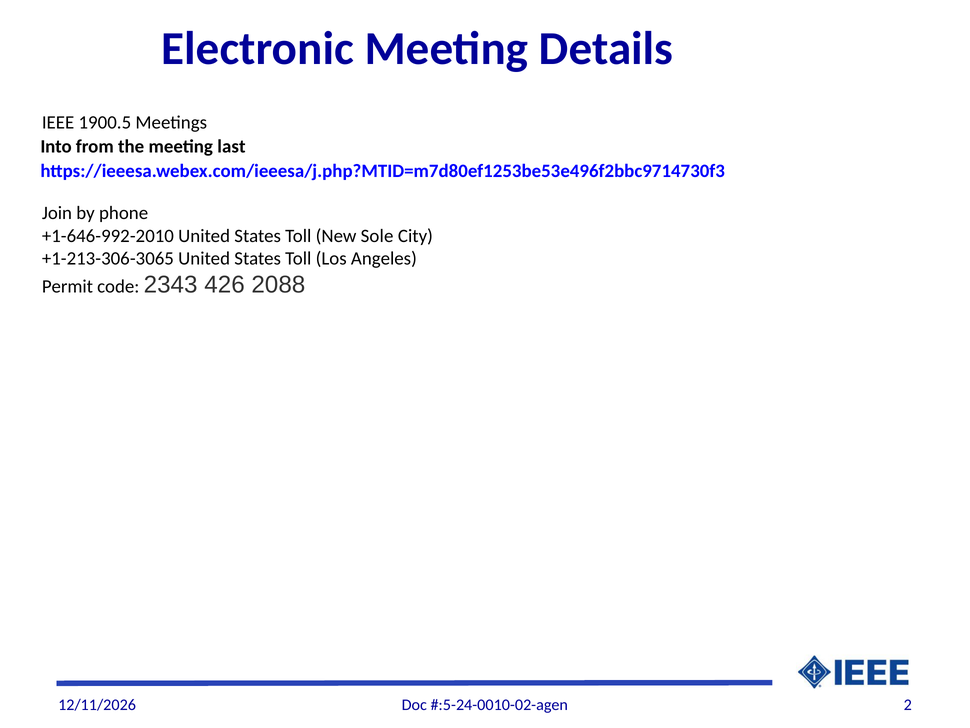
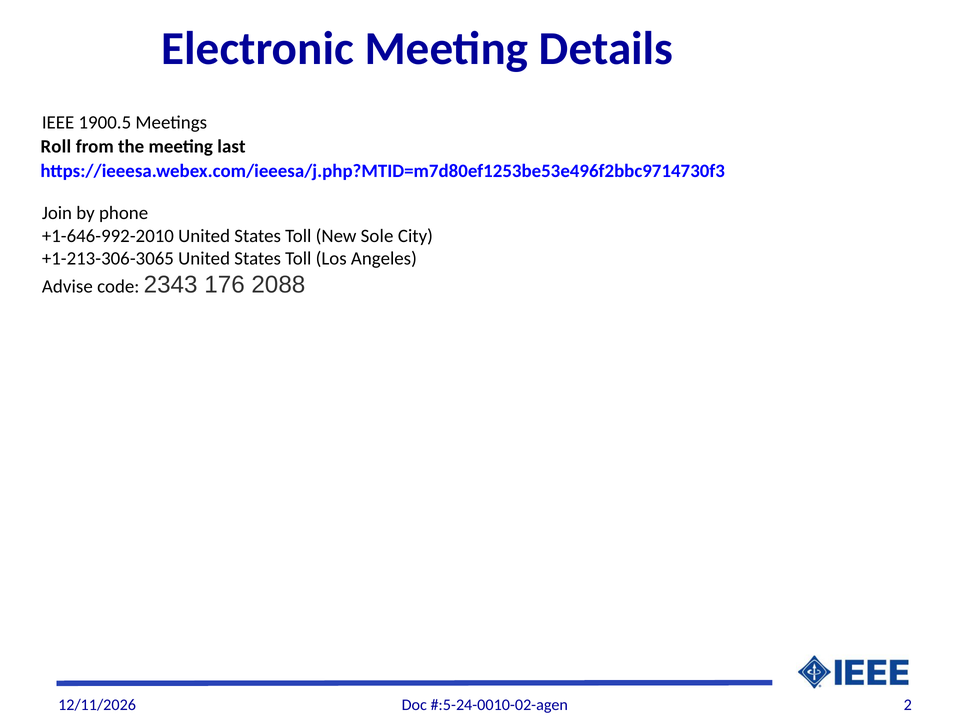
Into: Into -> Roll
Permit: Permit -> Advise
426: 426 -> 176
